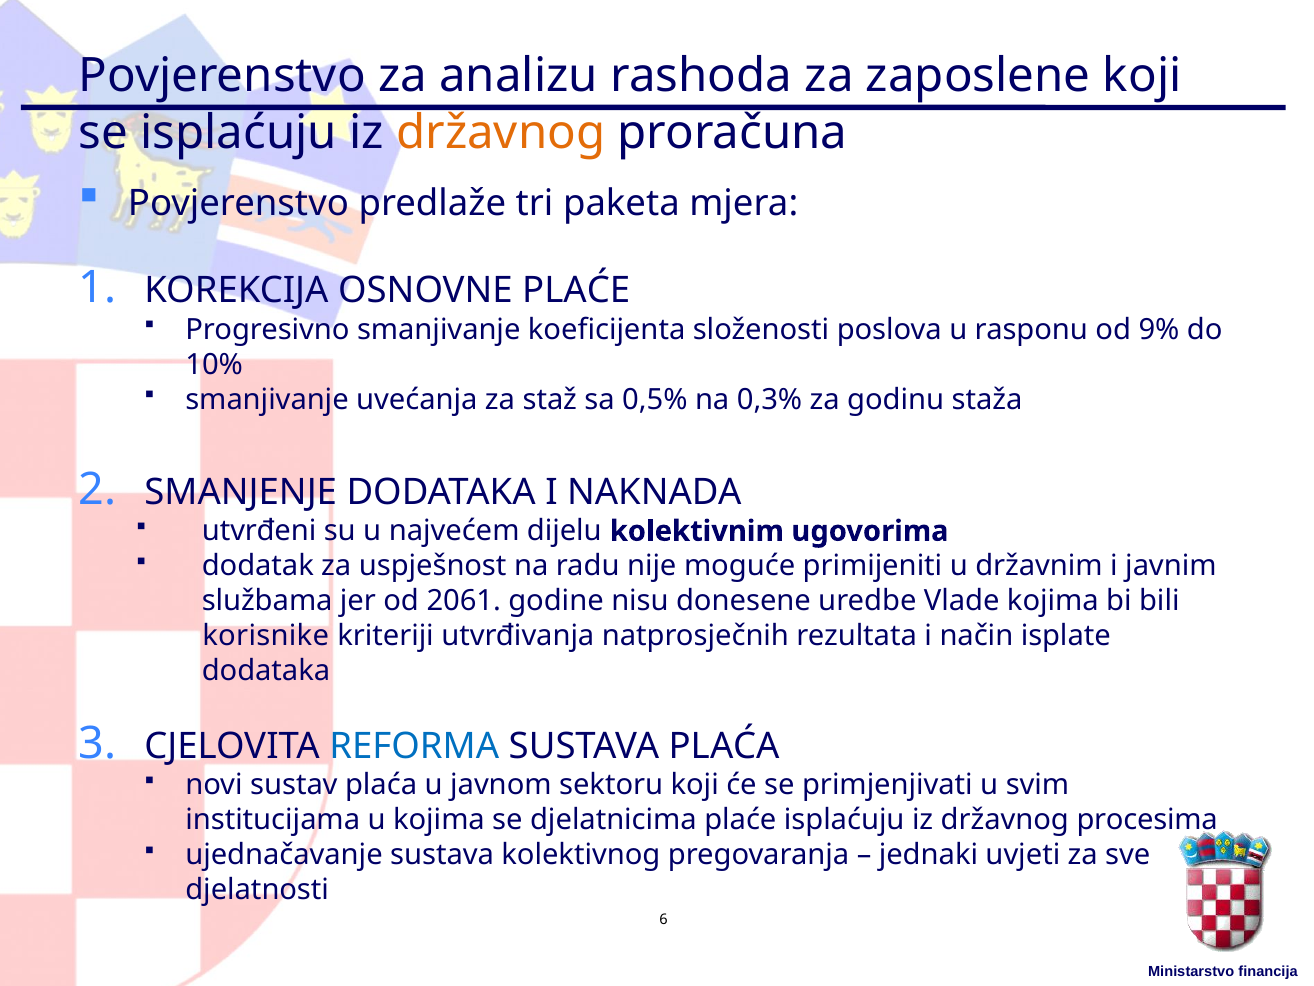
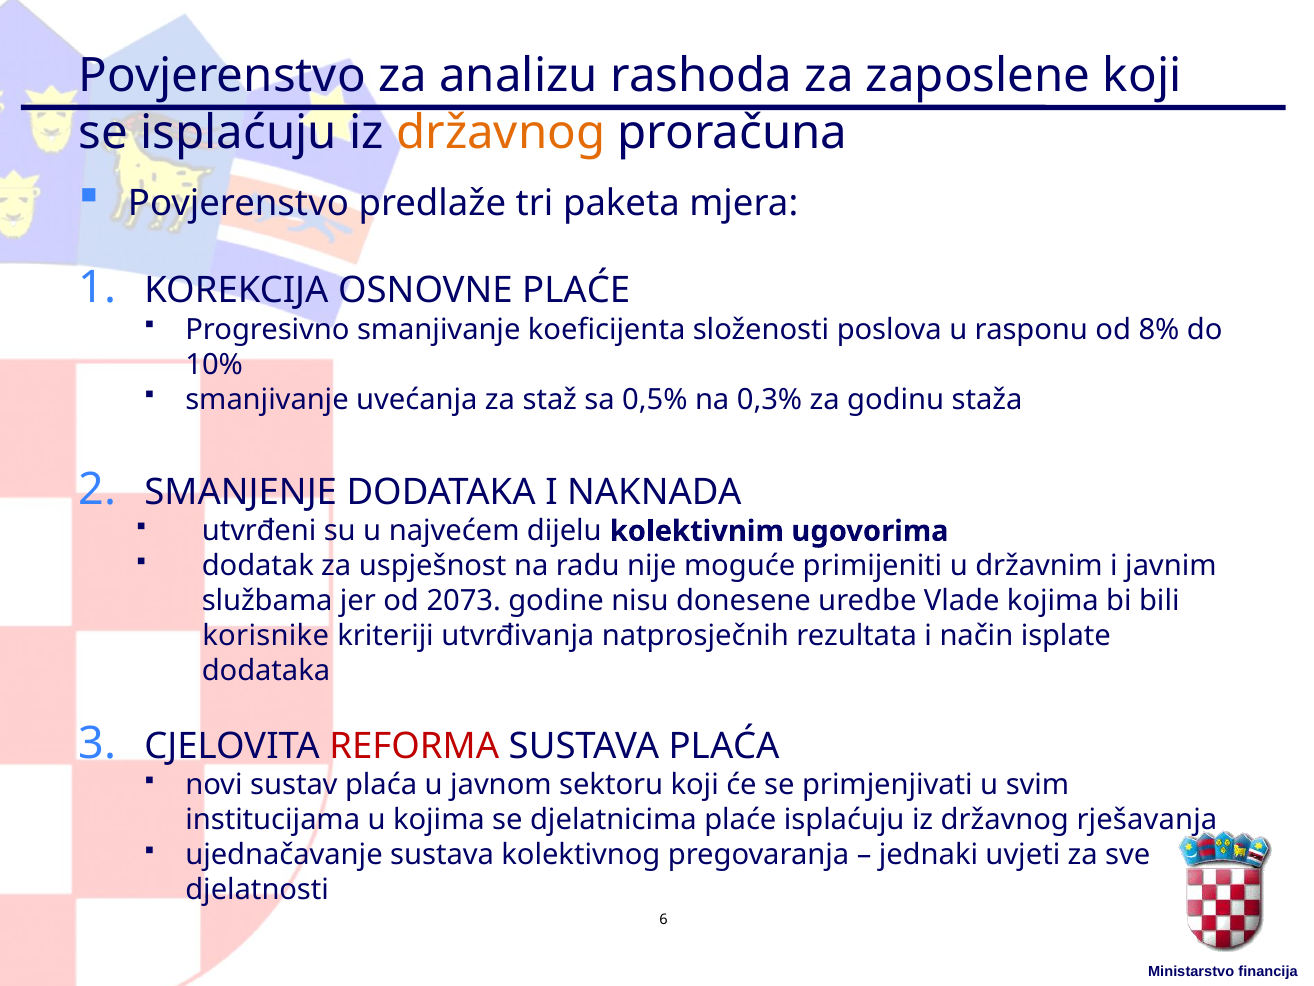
9%: 9% -> 8%
2061: 2061 -> 2073
REFORMA colour: blue -> red
procesima: procesima -> rješavanja
